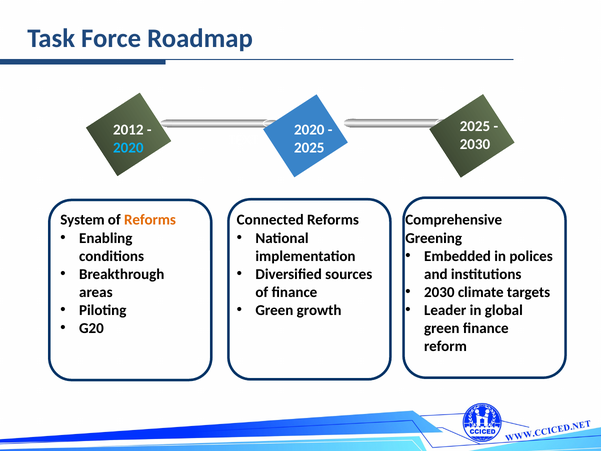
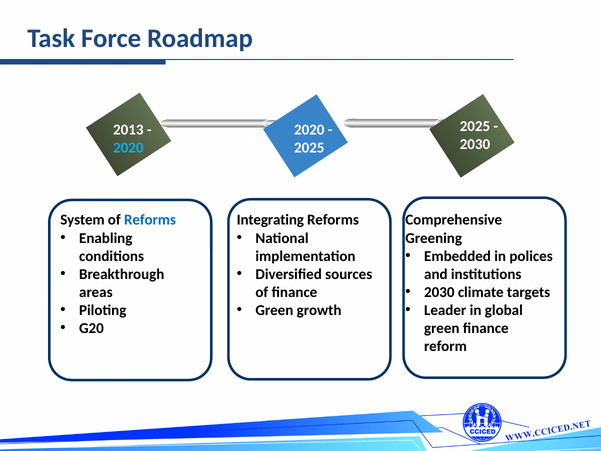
2012: 2012 -> 2013
Reforms at (150, 220) colour: orange -> blue
Connected: Connected -> Integrating
